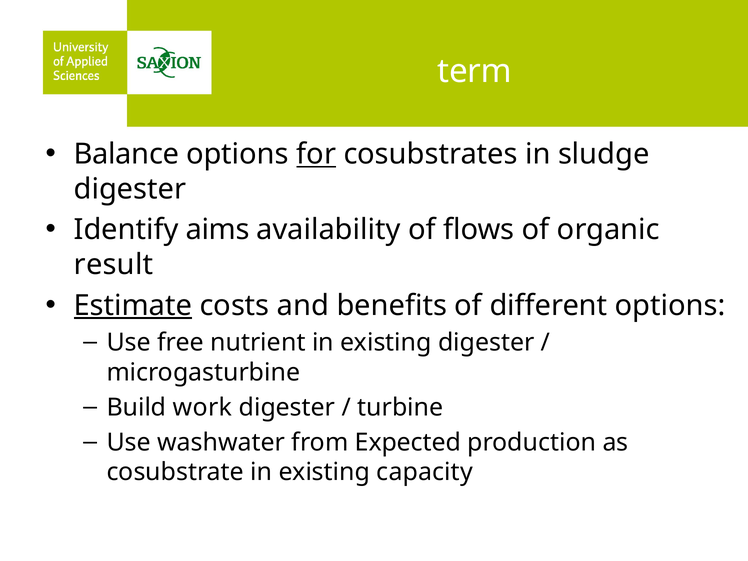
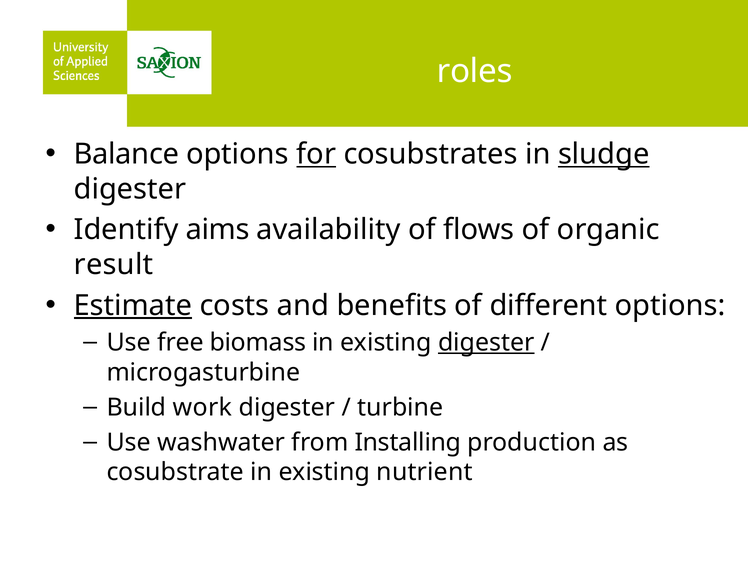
term: term -> roles
sludge underline: none -> present
nutrient: nutrient -> biomass
digester at (486, 343) underline: none -> present
Expected: Expected -> Installing
capacity: capacity -> nutrient
